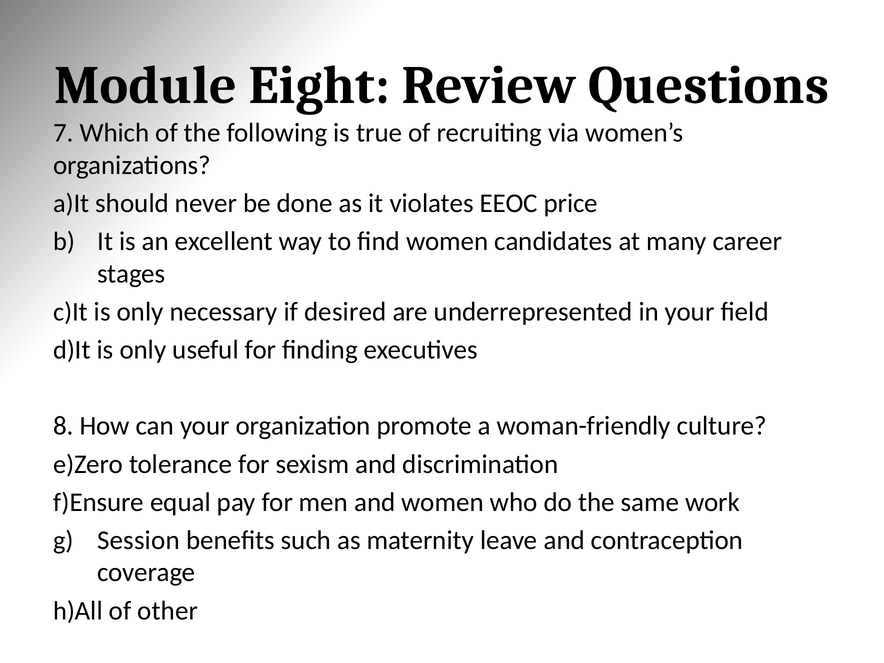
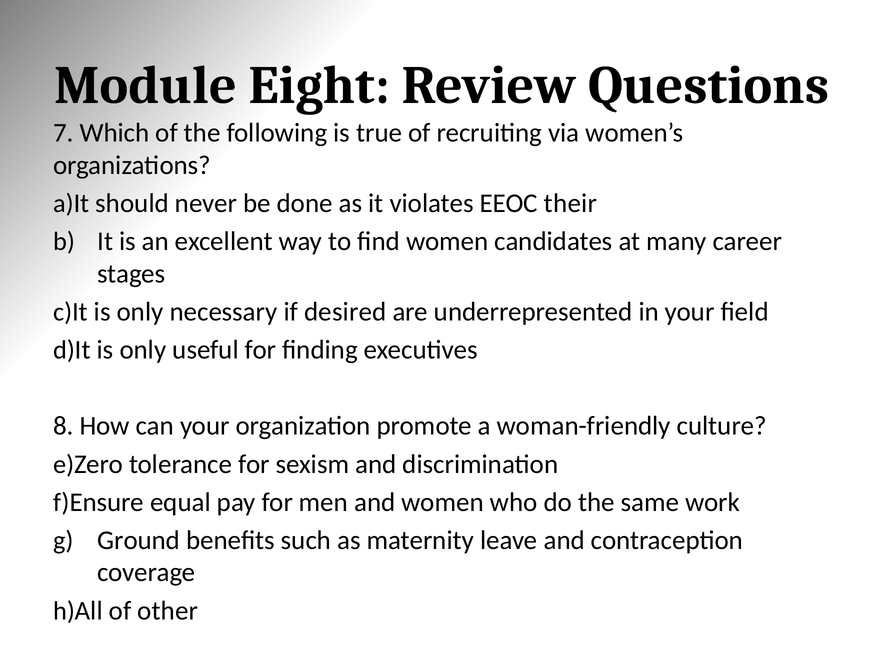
price: price -> their
Session: Session -> Ground
